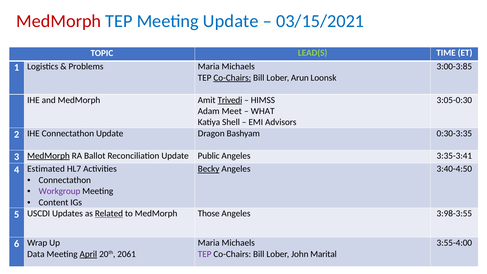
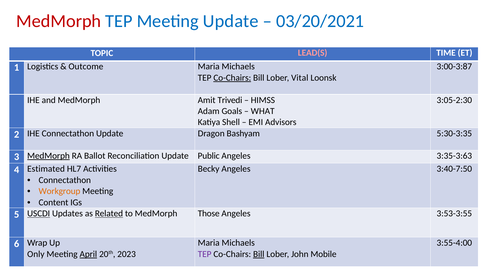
03/15/2021: 03/15/2021 -> 03/20/2021
LEAD(S colour: light green -> pink
3:00-3:85: 3:00-3:85 -> 3:00-3:87
Problems: Problems -> Outcome
Arun: Arun -> Vital
Trivedi underline: present -> none
3:05-0:30: 3:05-0:30 -> 3:05-2:30
Meet: Meet -> Goals
0:30-3:35: 0:30-3:35 -> 5:30-3:35
3:35-3:41: 3:35-3:41 -> 3:35-3:63
Becky underline: present -> none
3:40-4:50: 3:40-4:50 -> 3:40-7:50
Workgroup colour: purple -> orange
USCDI underline: none -> present
3:98-3:55: 3:98-3:55 -> 3:53-3:55
Data: Data -> Only
2061: 2061 -> 2023
Bill at (259, 254) underline: none -> present
Marital: Marital -> Mobile
